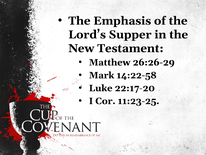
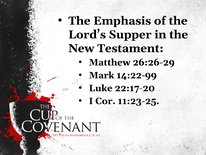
14:22-58: 14:22-58 -> 14:22-99
